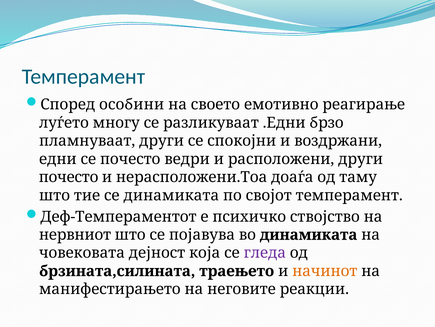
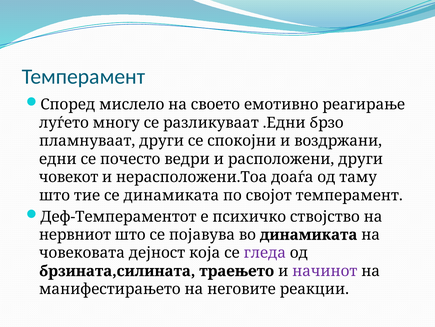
особини: особини -> мислело
почесто at (69, 177): почесто -> човекот
начинот colour: orange -> purple
